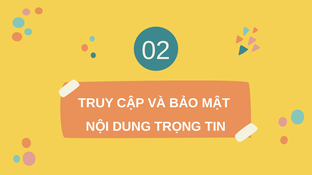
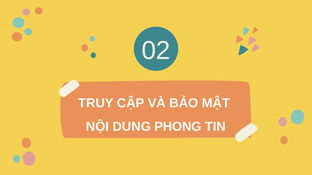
TRỌNG: TRỌNG -> PHONG
